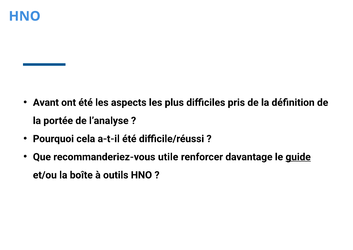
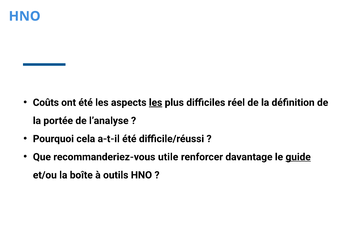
Avant: Avant -> Coûts
les at (156, 102) underline: none -> present
pris: pris -> réel
